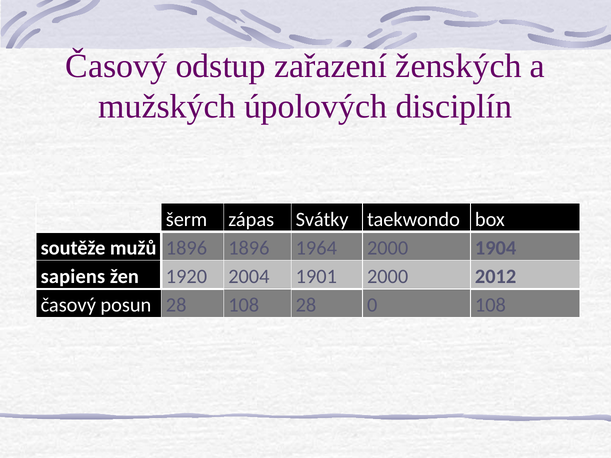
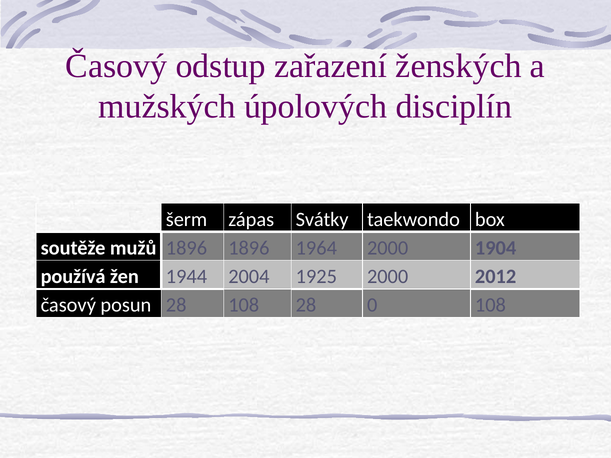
sapiens: sapiens -> používá
1920: 1920 -> 1944
1901: 1901 -> 1925
